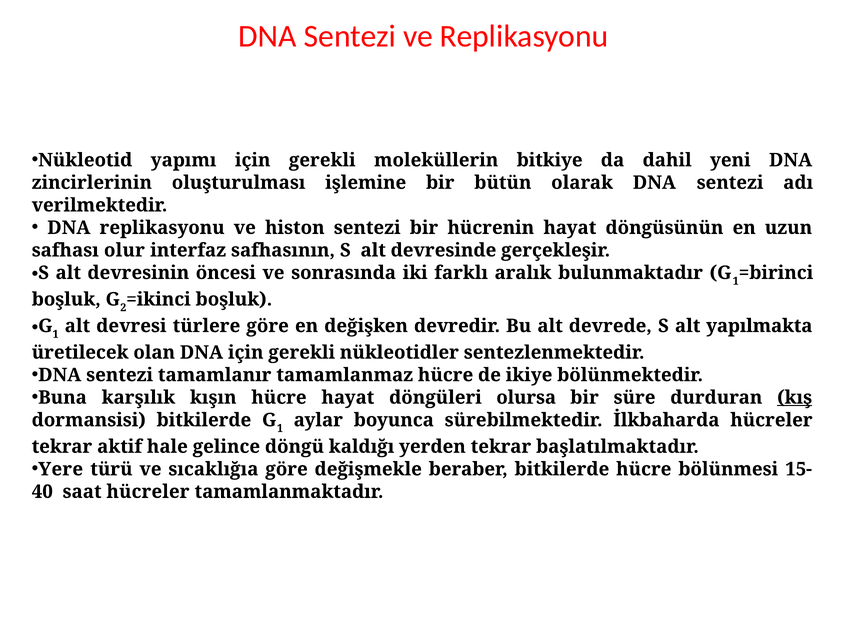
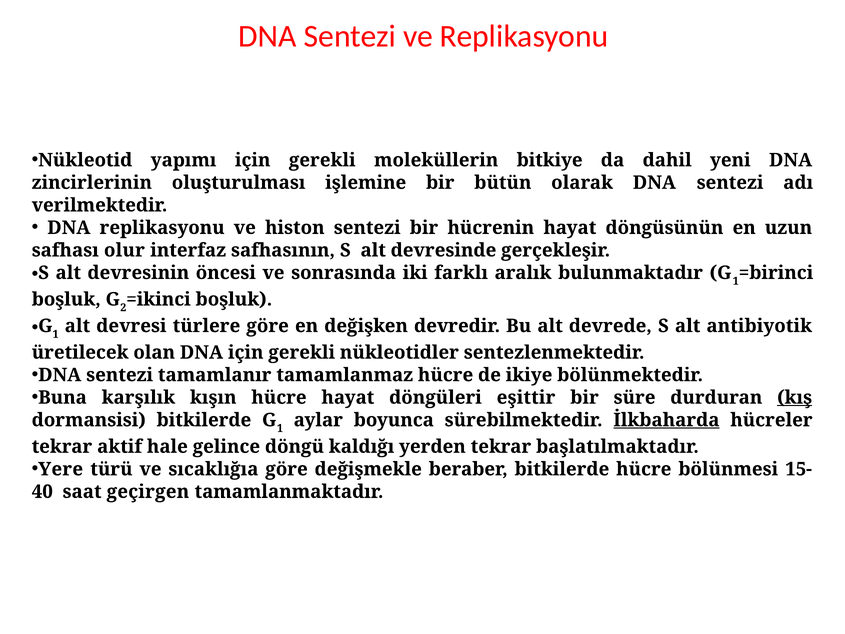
yapılmakta: yapılmakta -> antibiyotik
olursa: olursa -> eşittir
İlkbaharda underline: none -> present
saat hücreler: hücreler -> geçirgen
